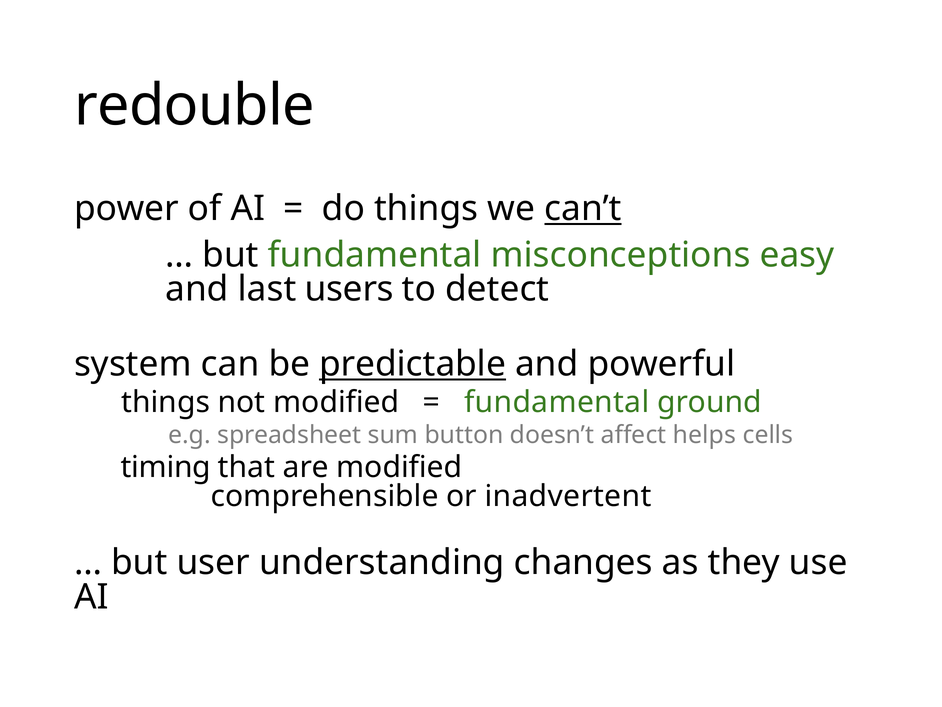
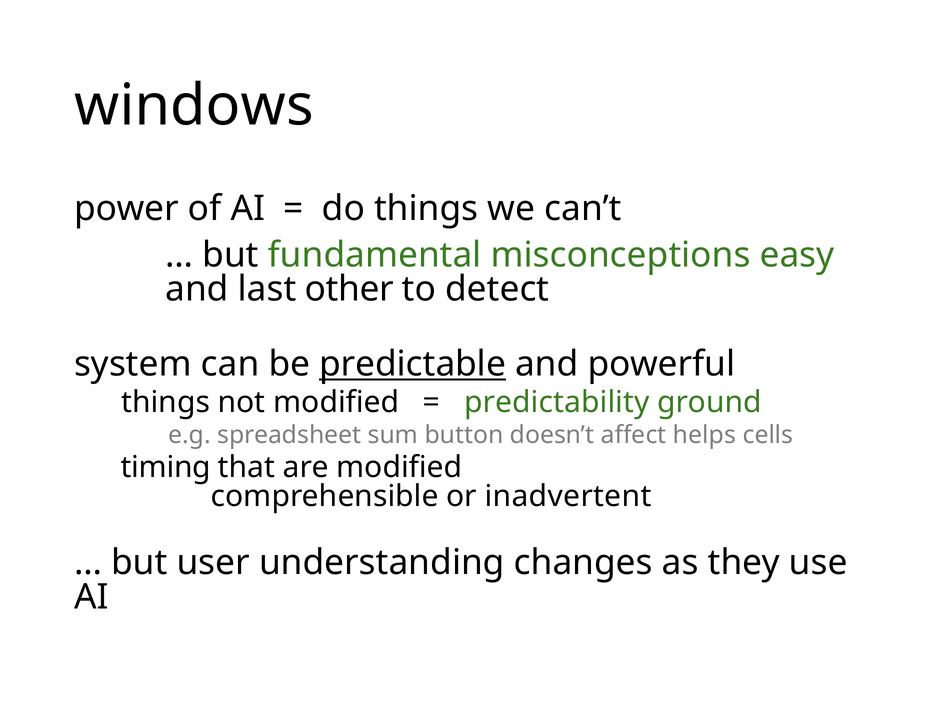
redouble: redouble -> windows
can’t underline: present -> none
users: users -> other
fundamental at (557, 402): fundamental -> predictability
